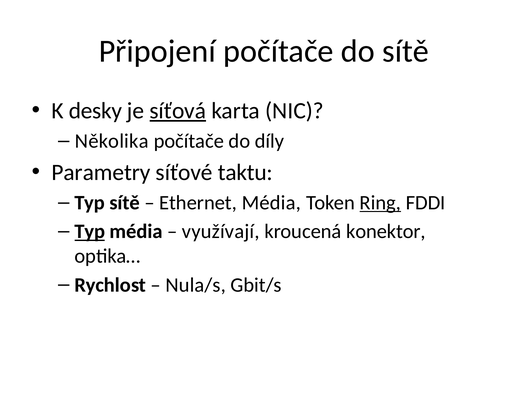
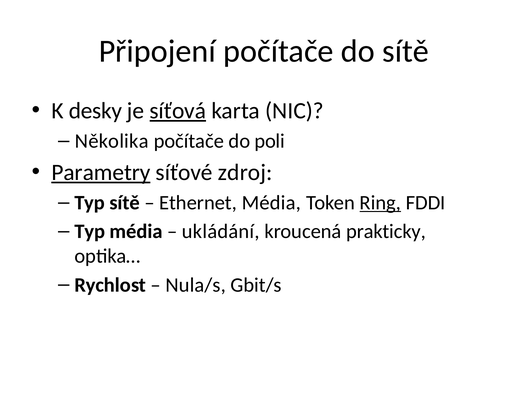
díly: díly -> poli
Parametry underline: none -> present
taktu: taktu -> zdroj
Typ at (90, 231) underline: present -> none
využívají: využívají -> ukládání
konektor: konektor -> prakticky
